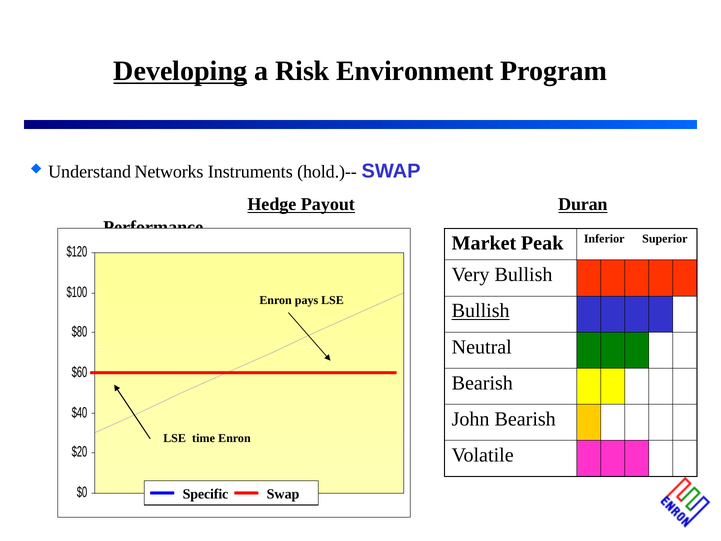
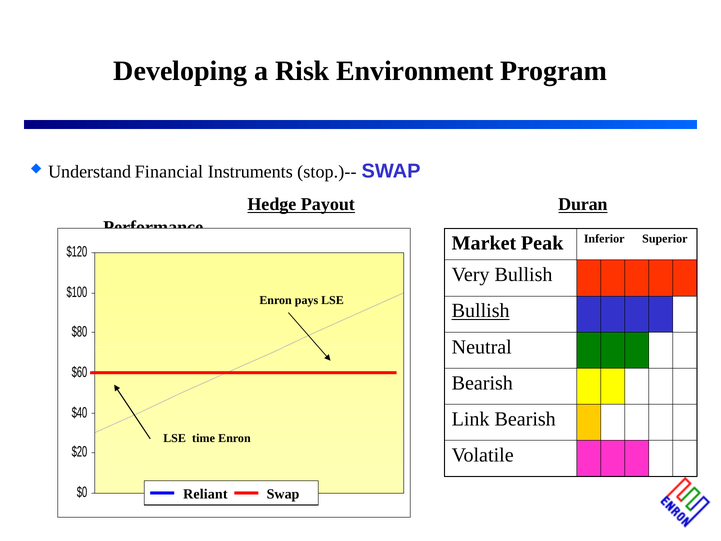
Developing underline: present -> none
Networks: Networks -> Financial
hold.)--: hold.)-- -> stop.)--
John: John -> Link
Specific: Specific -> Reliant
